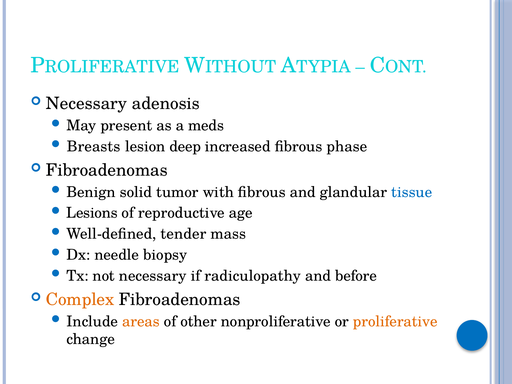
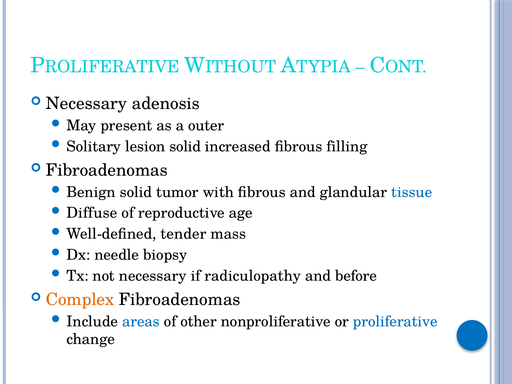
meds: meds -> outer
Breasts: Breasts -> Solitary
lesion deep: deep -> solid
phase: phase -> filling
Lesions: Lesions -> Diffuse
areas colour: orange -> blue
proliferative colour: orange -> blue
